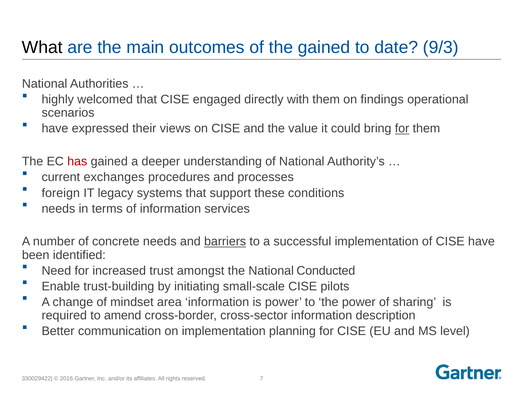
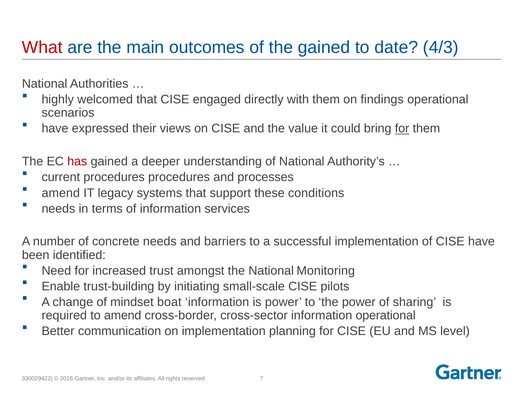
What colour: black -> red
9/3: 9/3 -> 4/3
current exchanges: exchanges -> procedures
foreign at (61, 193): foreign -> amend
barriers underline: present -> none
Conducted: Conducted -> Monitoring
area: area -> boat
information description: description -> operational
